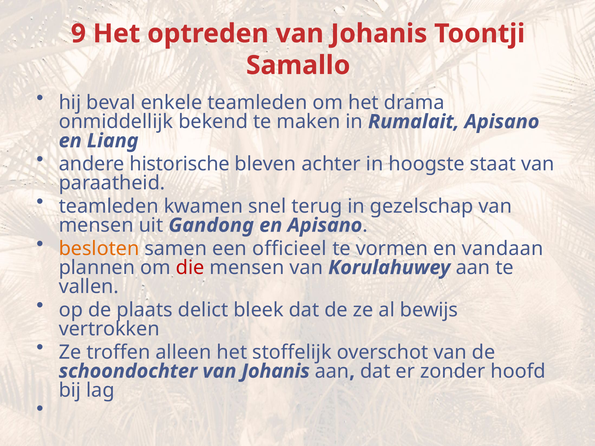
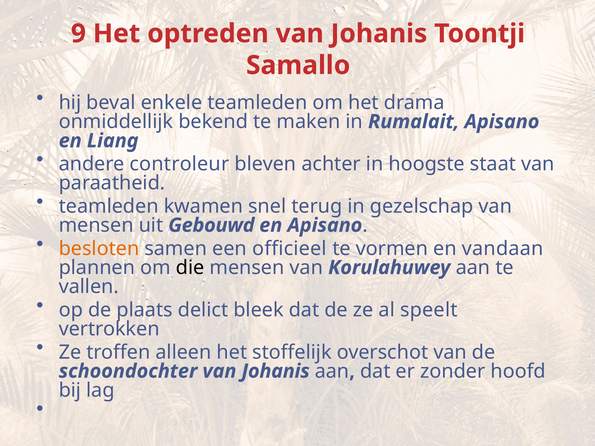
historische: historische -> controleur
Gandong: Gandong -> Gebouwd
die colour: red -> black
bewijs: bewijs -> speelt
